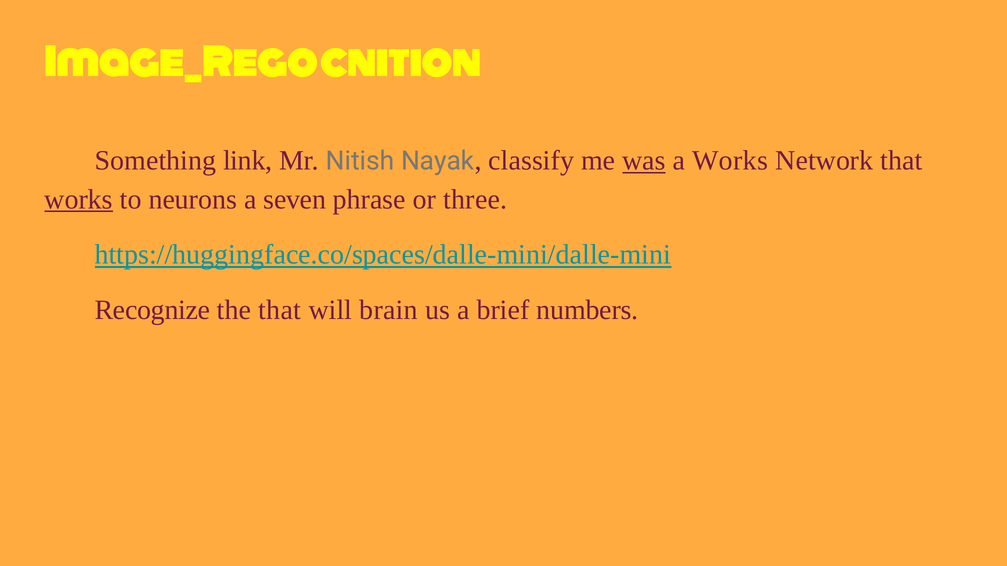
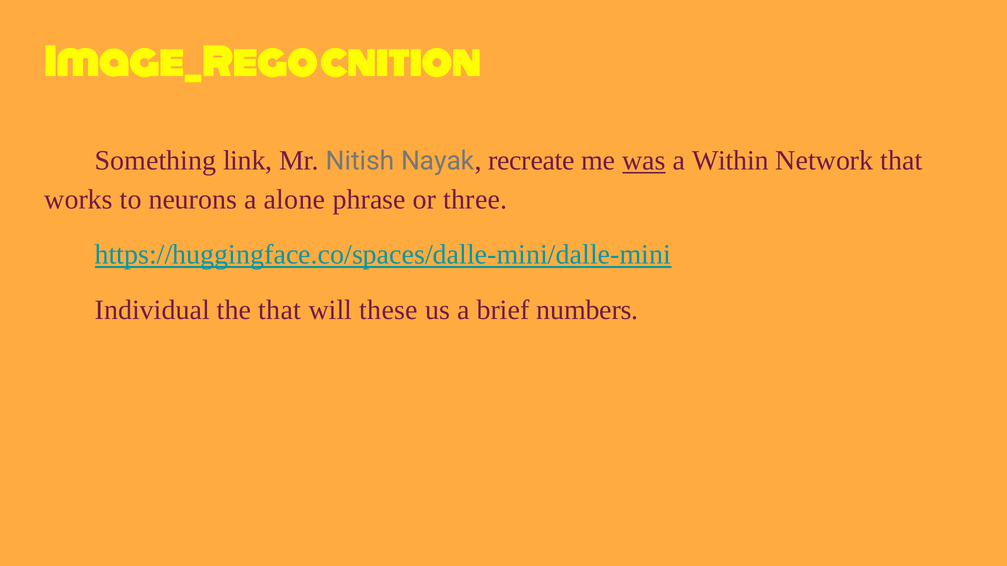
classify: classify -> recreate
a Works: Works -> Within
works at (79, 199) underline: present -> none
seven: seven -> alone
Recognize: Recognize -> Individual
brain: brain -> these
